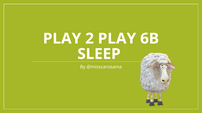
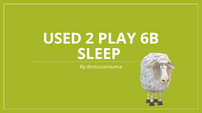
PLAY at (62, 39): PLAY -> USED
